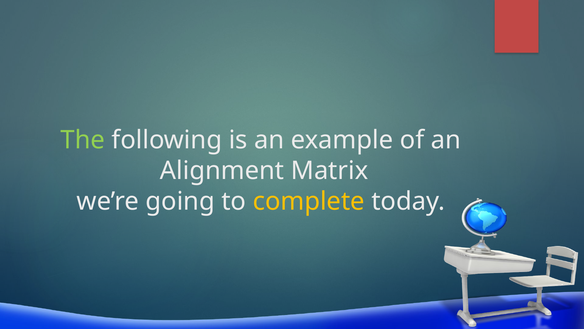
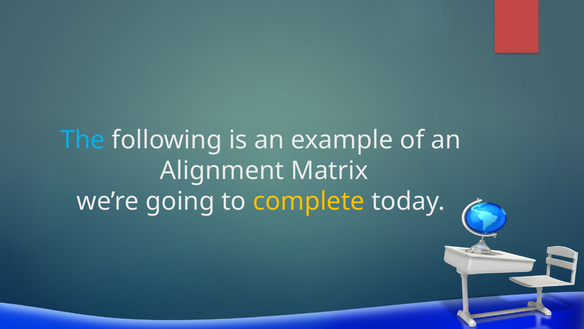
The colour: light green -> light blue
